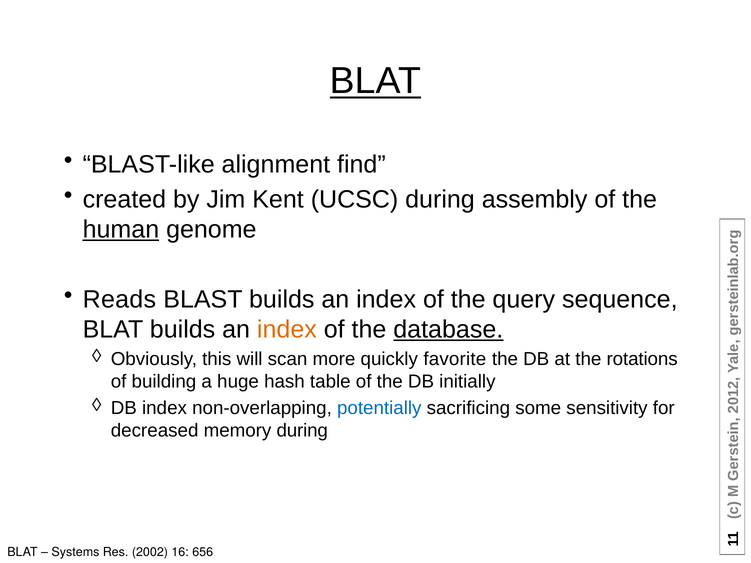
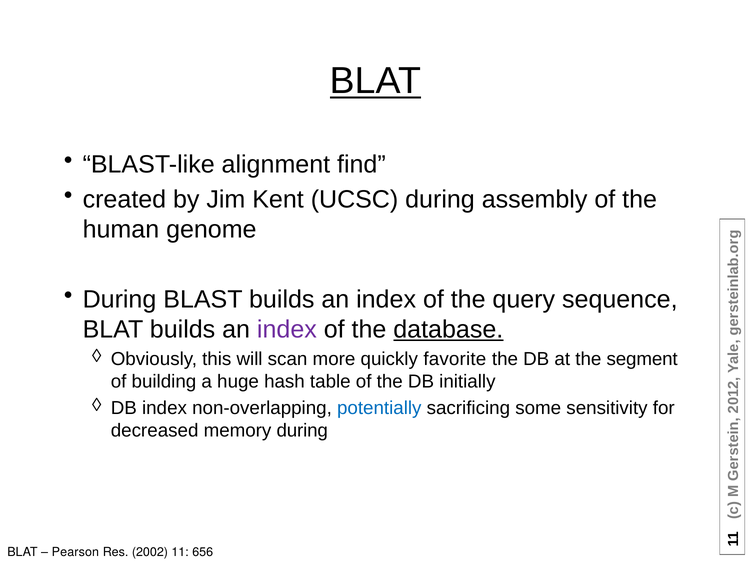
human underline: present -> none
Reads at (119, 300): Reads -> During
index at (287, 330) colour: orange -> purple
rotations: rotations -> segment
Systems: Systems -> Pearson
16: 16 -> 11
